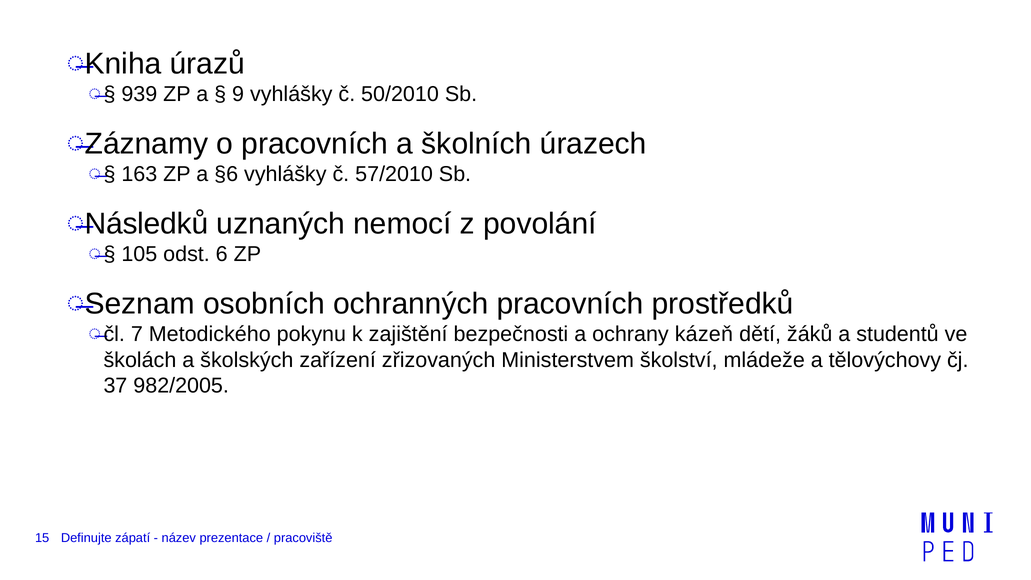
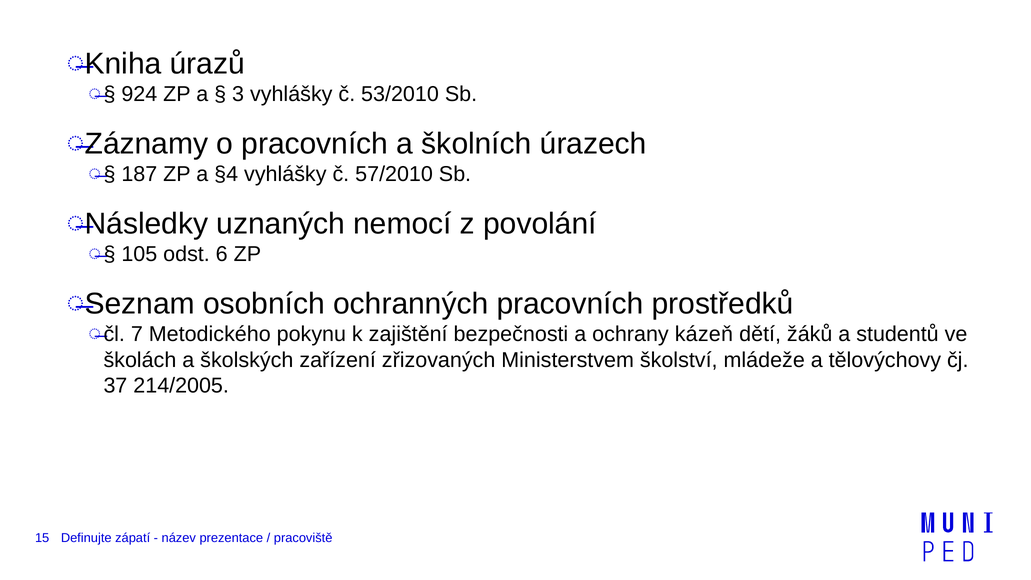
939: 939 -> 924
9: 9 -> 3
50/2010: 50/2010 -> 53/2010
163: 163 -> 187
§6: §6 -> §4
Následků: Následků -> Následky
982/2005: 982/2005 -> 214/2005
